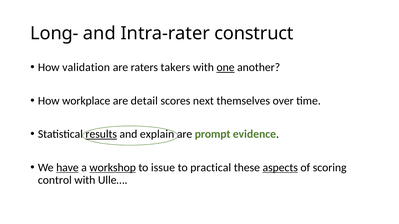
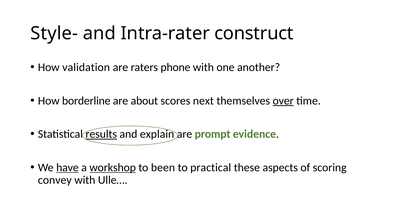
Long-: Long- -> Style-
takers: takers -> phone
one underline: present -> none
workplace: workplace -> borderline
detail: detail -> about
over underline: none -> present
issue: issue -> been
aspects underline: present -> none
control: control -> convey
